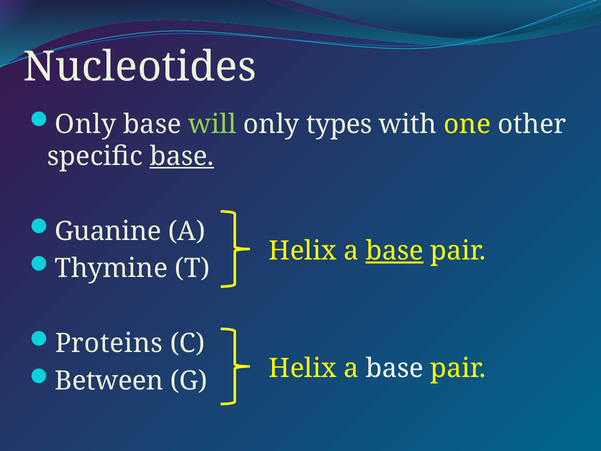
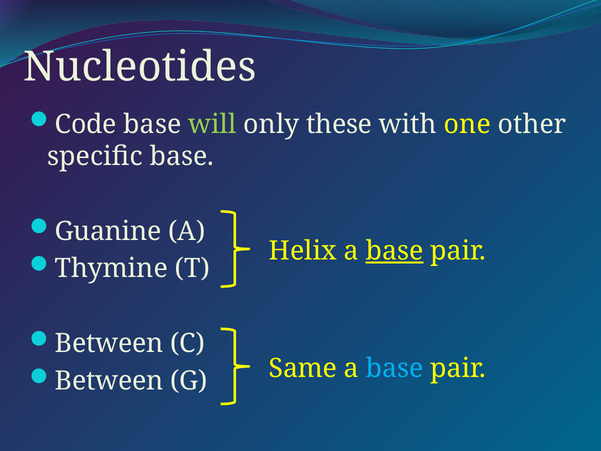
Only at (86, 124): Only -> Code
types: types -> these
base at (182, 156) underline: present -> none
Proteins at (109, 343): Proteins -> Between
Helix at (303, 368): Helix -> Same
base at (395, 368) colour: white -> light blue
